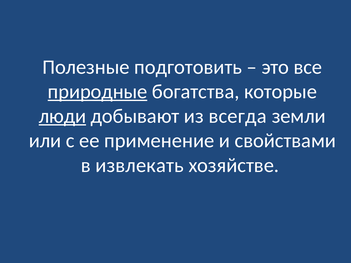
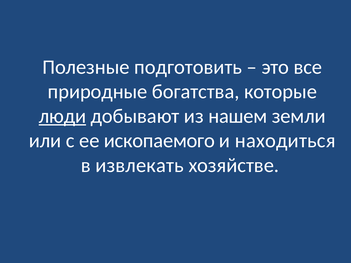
природные underline: present -> none
всегда: всегда -> нашем
применение: применение -> ископаемого
свойствами: свойствами -> находиться
